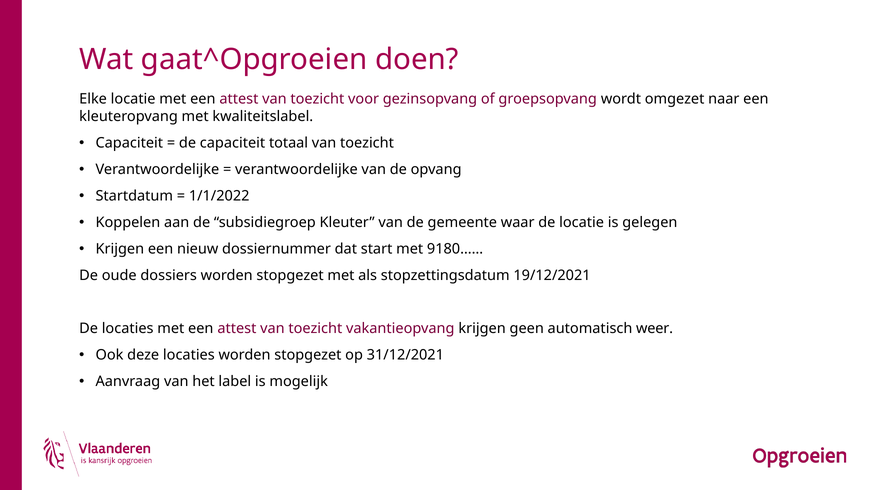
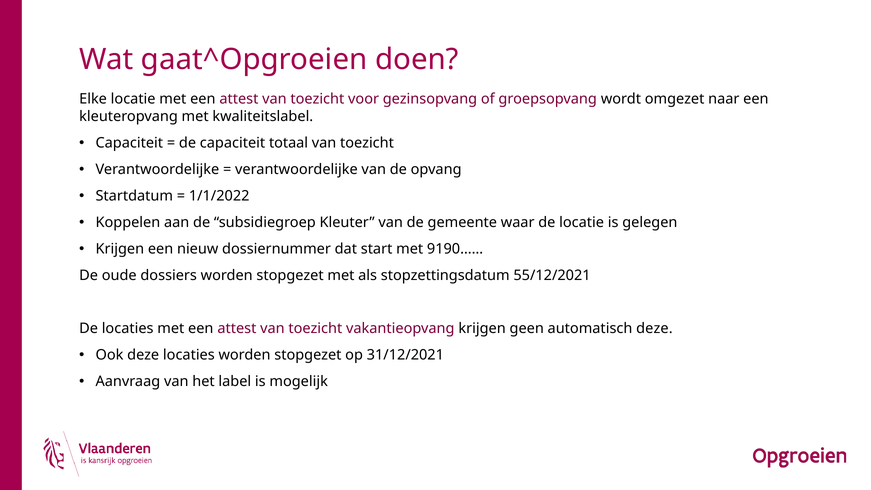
9180……: 9180…… -> 9190……
19/12/2021: 19/12/2021 -> 55/12/2021
automatisch weer: weer -> deze
